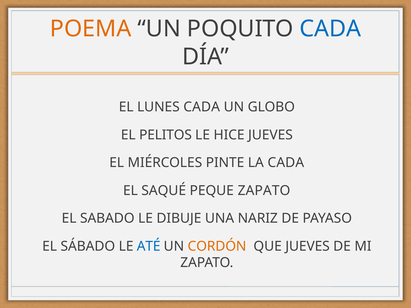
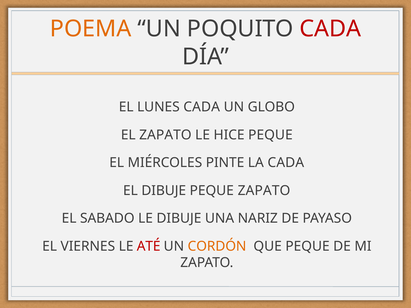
CADA at (330, 29) colour: blue -> red
EL PELITOS: PELITOS -> ZAPATO
HICE JUEVES: JUEVES -> PEQUE
EL SAQUÉ: SAQUÉ -> DIBUJE
SÁBADO: SÁBADO -> VIERNES
ATÉ colour: blue -> red
QUE JUEVES: JUEVES -> PEQUE
